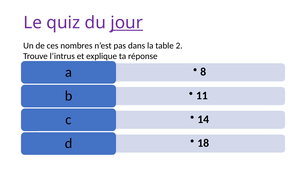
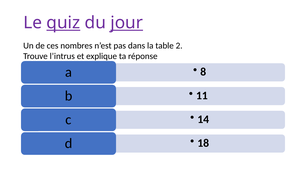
quiz underline: none -> present
